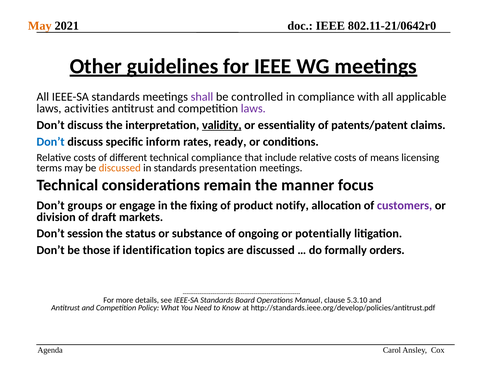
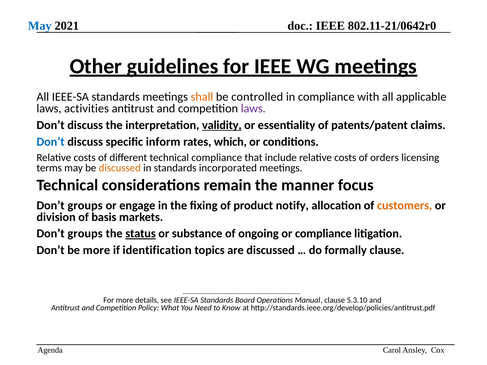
May at (40, 26) colour: orange -> blue
shall colour: purple -> orange
ready: ready -> which
means: means -> orders
presentation: presentation -> incorporated
customers colour: purple -> orange
draft: draft -> basis
session at (85, 234): session -> groups
status underline: none -> present
or potentially: potentially -> compliance
be those: those -> more
formally orders: orders -> clause
